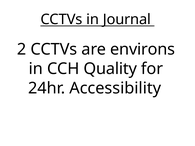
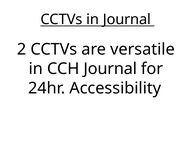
environs: environs -> versatile
CCH Quality: Quality -> Journal
